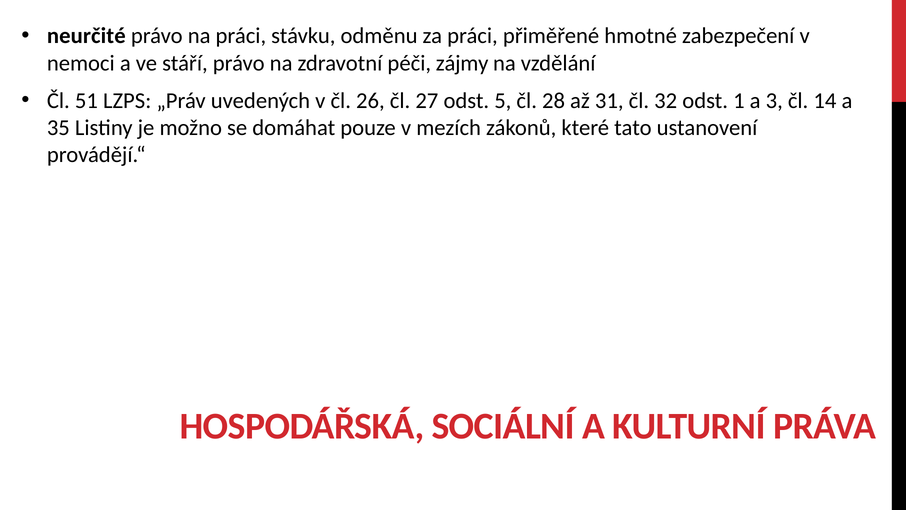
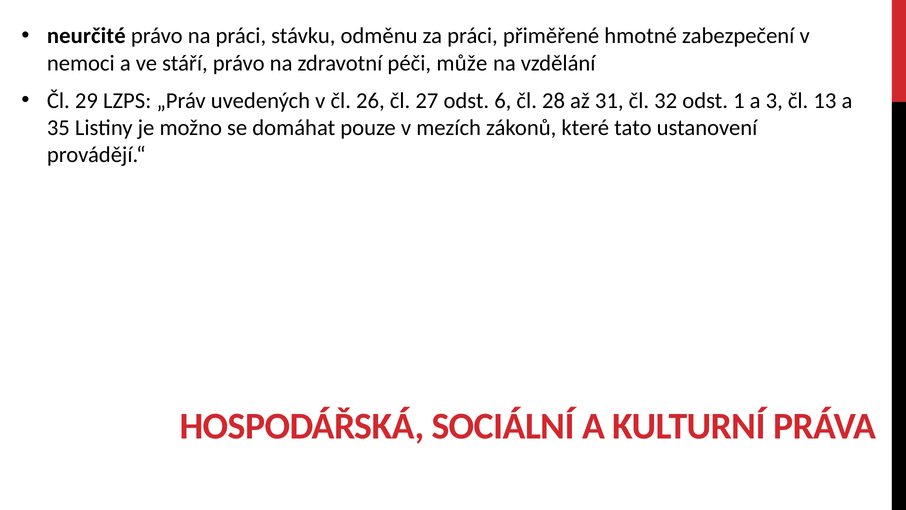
zájmy: zájmy -> může
51: 51 -> 29
5: 5 -> 6
14: 14 -> 13
